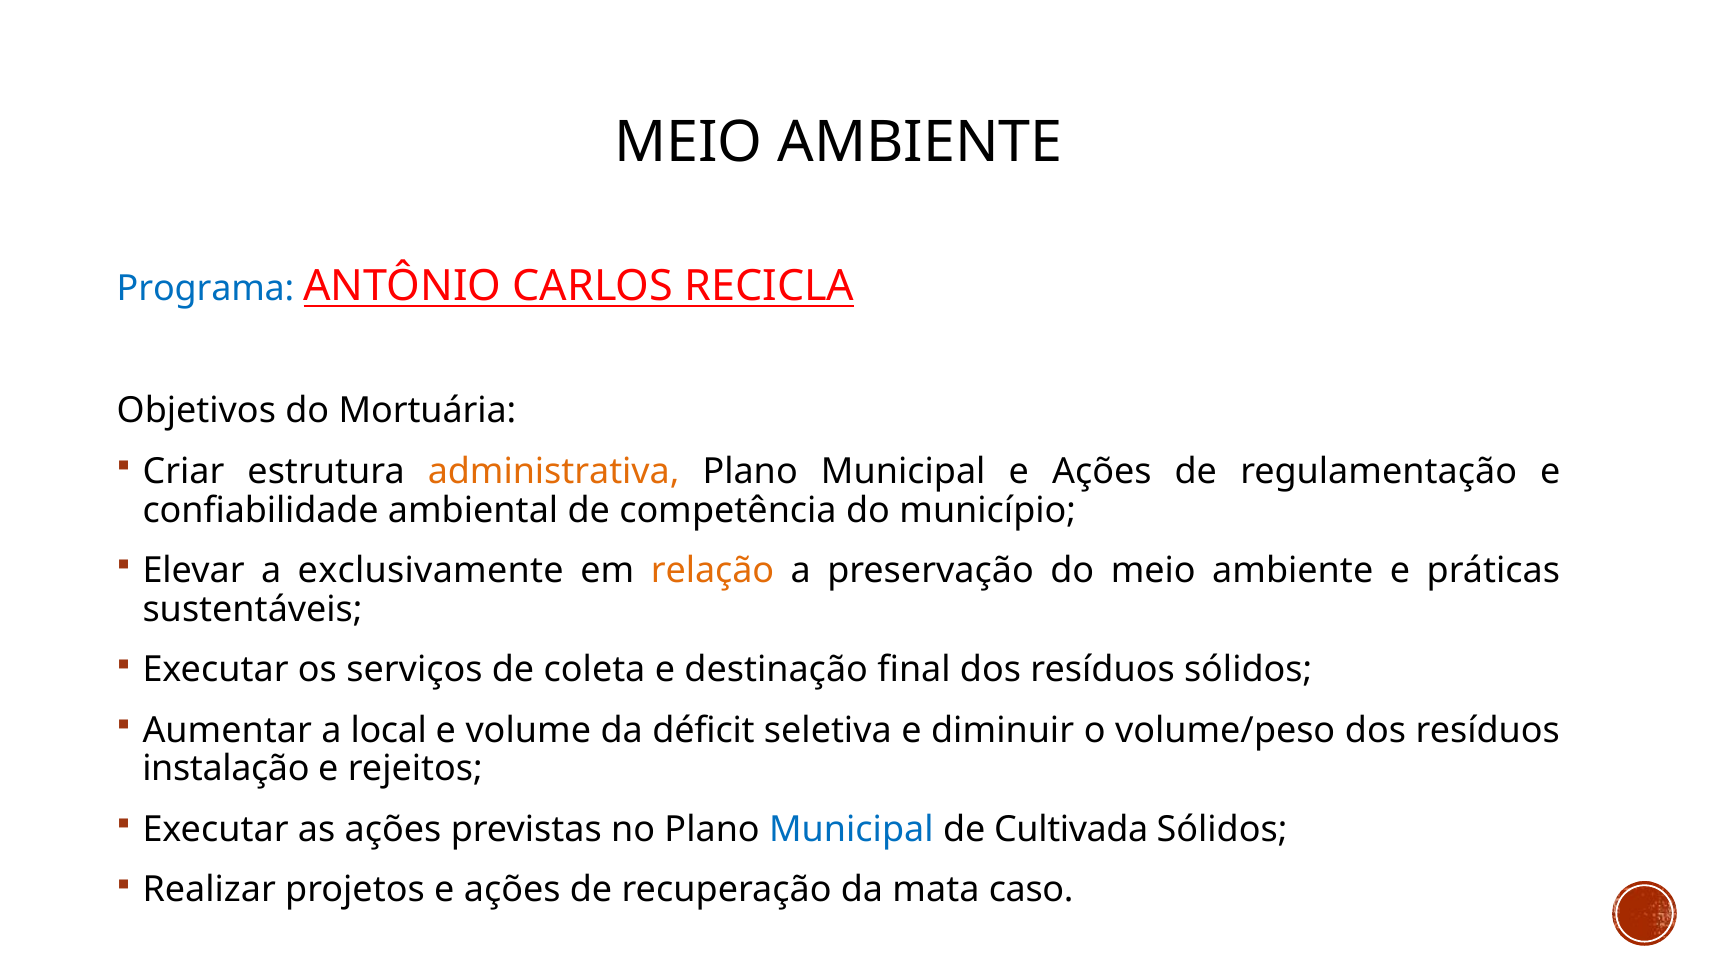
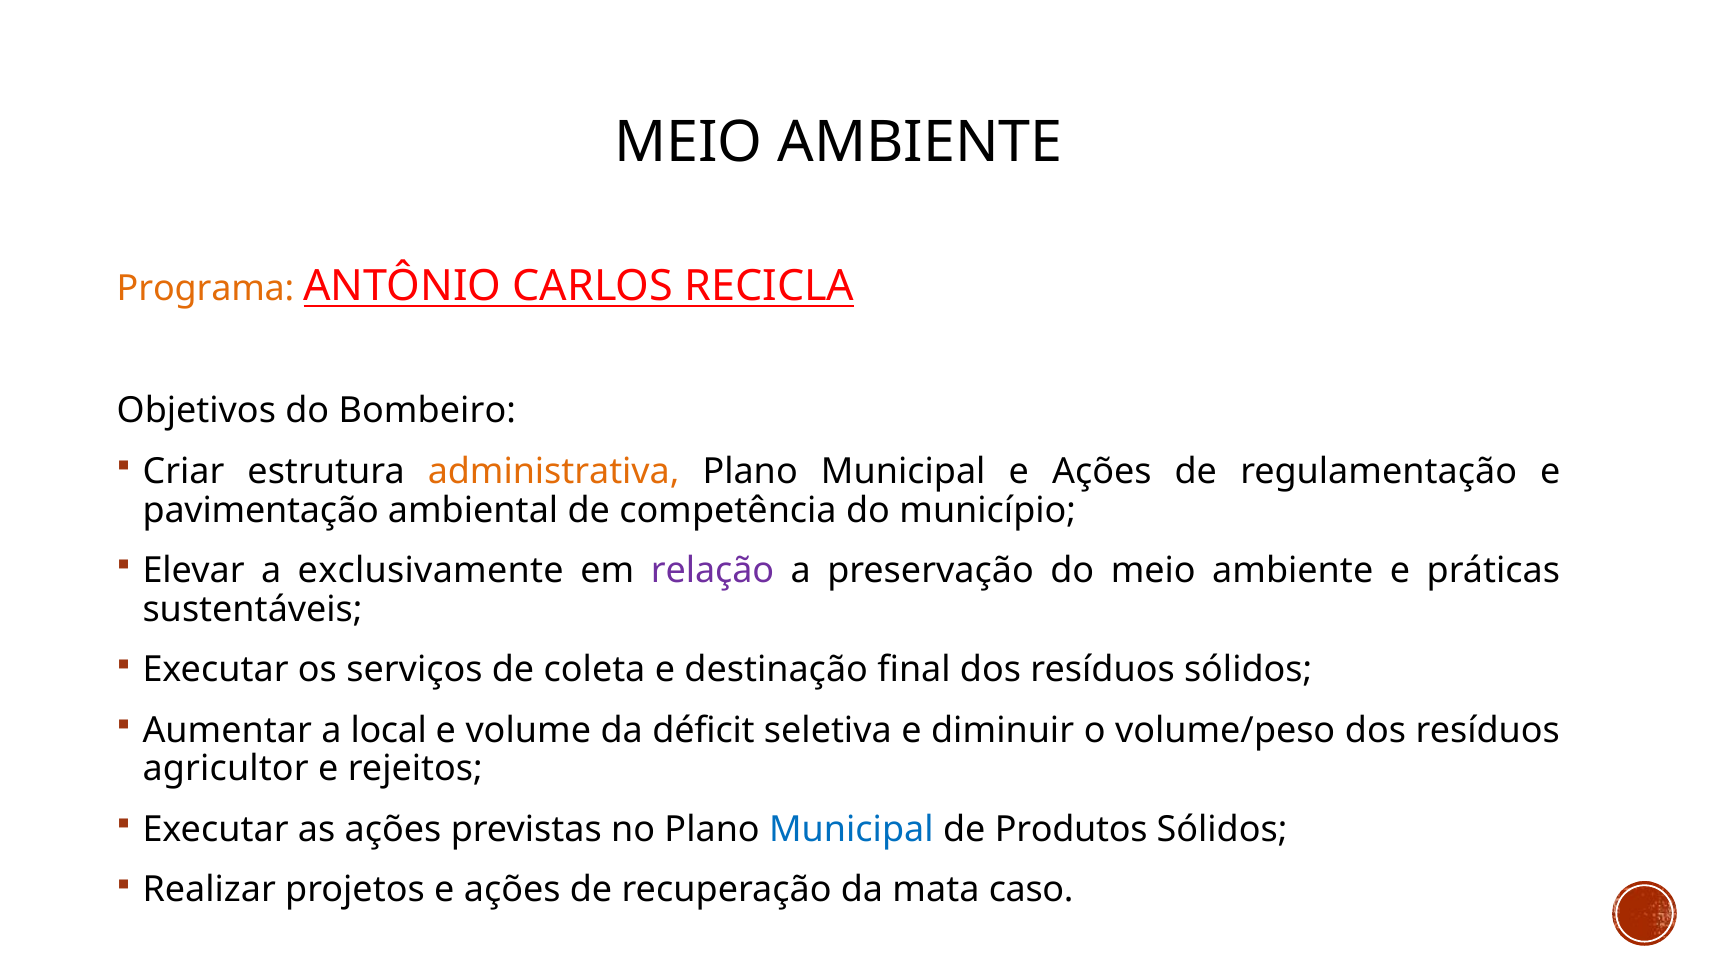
Programa colour: blue -> orange
Mortuária: Mortuária -> Bombeiro
confiabilidade: confiabilidade -> pavimentação
relação colour: orange -> purple
instalação: instalação -> agricultor
Cultivada: Cultivada -> Produtos
